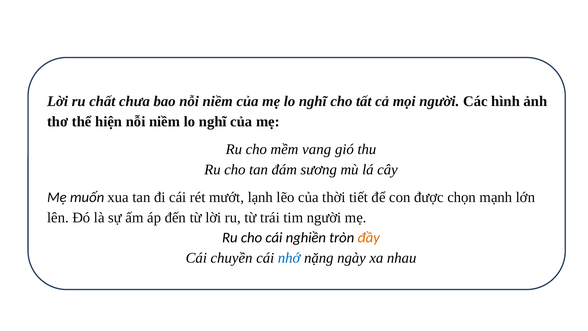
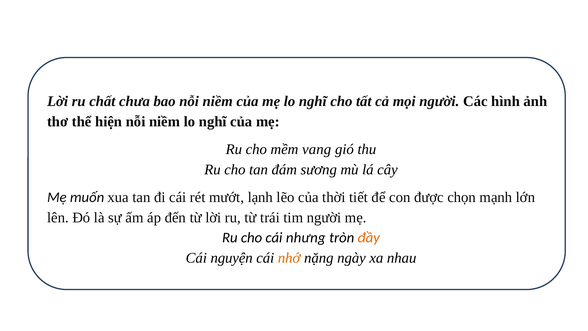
nghiền: nghiền -> nhưng
chuyền: chuyền -> nguyện
nhớ colour: blue -> orange
